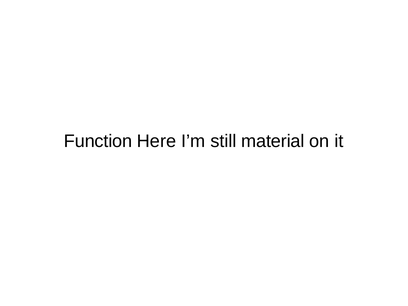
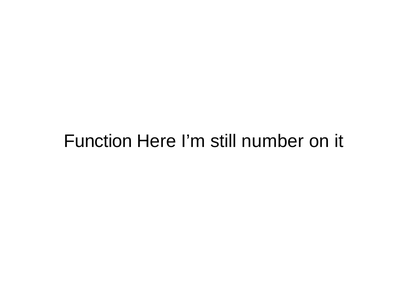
material: material -> number
